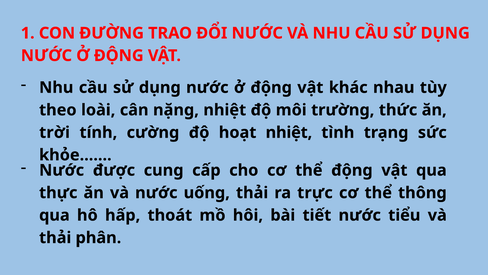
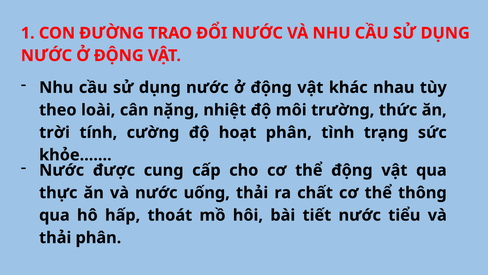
hoạt nhiệt: nhiệt -> phân
trực: trực -> chất
